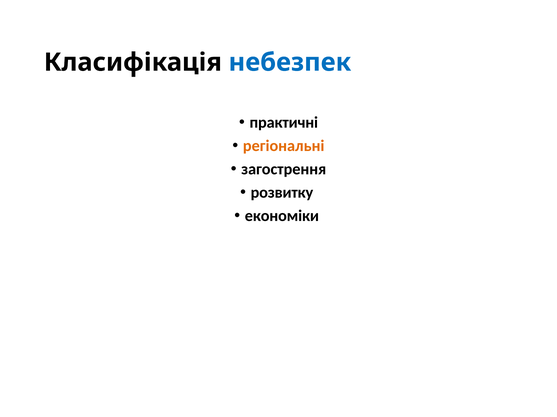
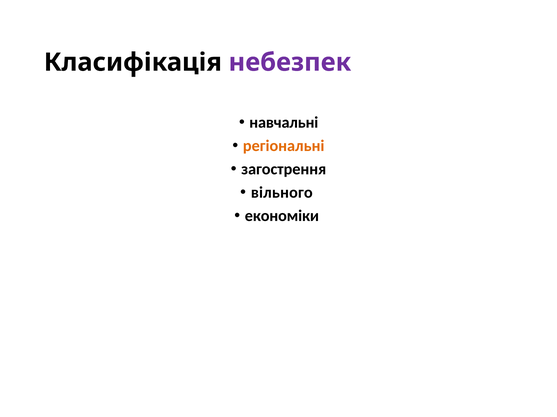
небезпек colour: blue -> purple
практичні: практичні -> навчальні
розвитку: розвитку -> вільного
